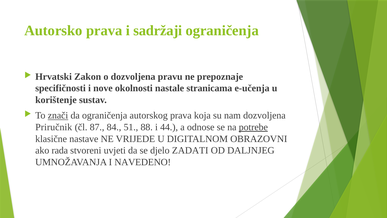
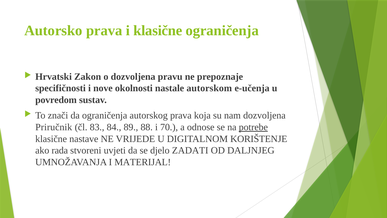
i sadržaji: sadržaji -> klasične
stranicama: stranicama -> autorskom
korištenje: korištenje -> povredom
znači underline: present -> none
87: 87 -> 83
51: 51 -> 89
44: 44 -> 70
OBRAZOVNI: OBRAZOVNI -> KORIŠTENJE
NAVEDENO: NAVEDENO -> MATERIJAL
